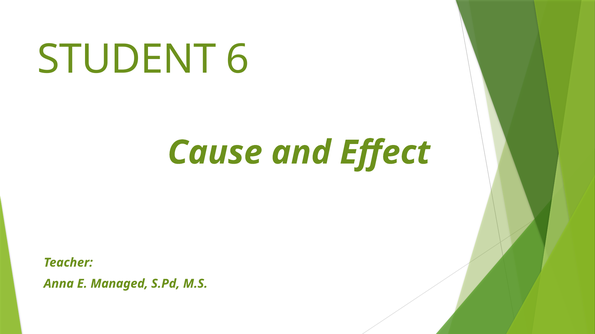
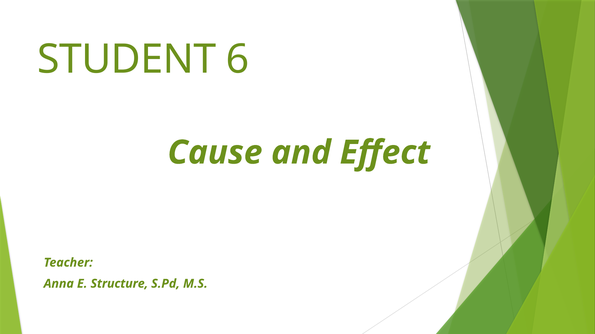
Managed: Managed -> Structure
